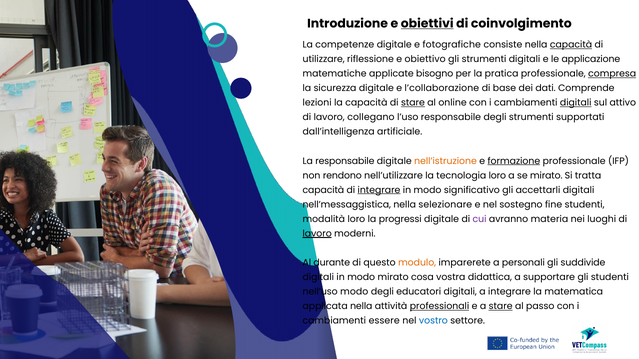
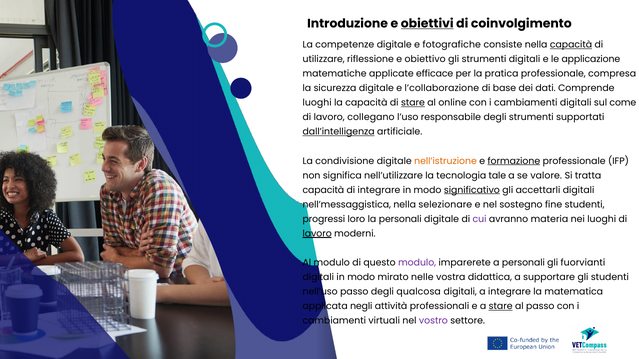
bisogno: bisogno -> efficace
compresa underline: present -> none
lezioni at (317, 103): lezioni -> luoghi
digitali at (576, 103) underline: present -> none
attivo: attivo -> come
dall’intelligenza underline: none -> present
La responsabile: responsabile -> condivisione
rendono: rendono -> significa
tecnologia loro: loro -> tale
se mirato: mirato -> valore
integrare at (379, 190) underline: present -> none
significativo underline: none -> present
modalità: modalità -> progressi
la progressi: progressi -> personali
Al durante: durante -> modulo
modulo at (417, 263) colour: orange -> purple
suddivide: suddivide -> fuorvianti
cosa: cosa -> nelle
nell’uso modo: modo -> passo
educatori: educatori -> qualcosa
applicata nella: nella -> negli
professionali underline: present -> none
essere: essere -> virtuali
vostro colour: blue -> purple
